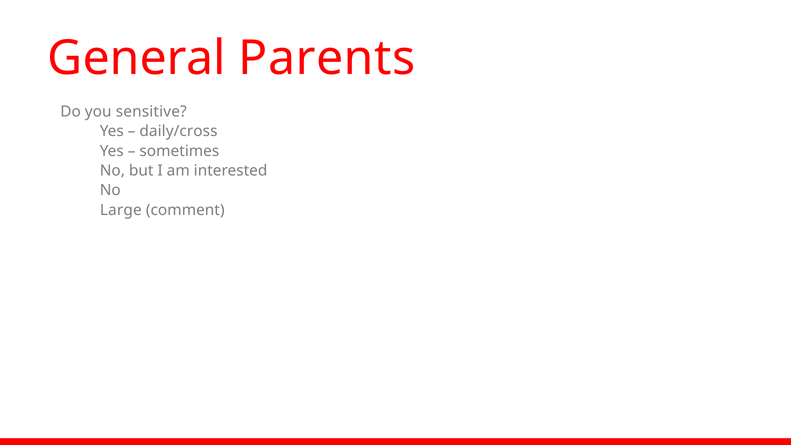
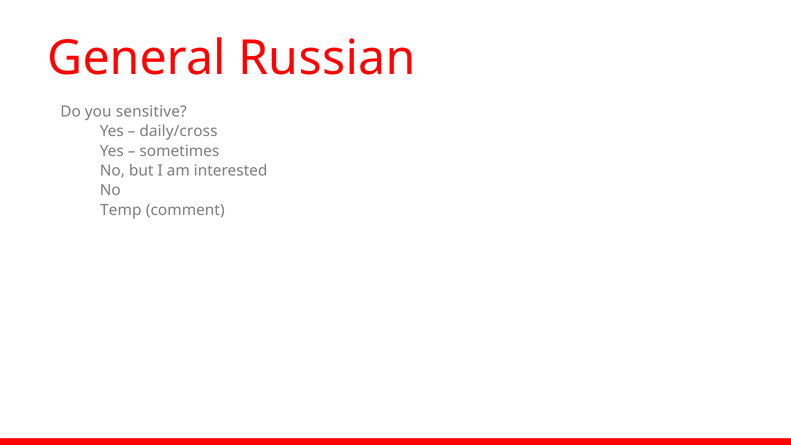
Parents: Parents -> Russian
Large: Large -> Temp
